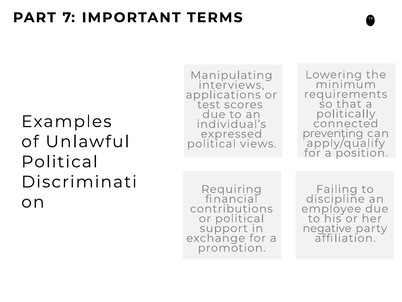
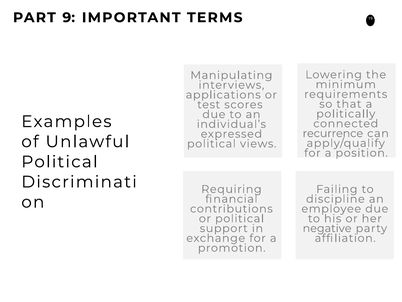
7: 7 -> 9
preventing: preventing -> recurrence
